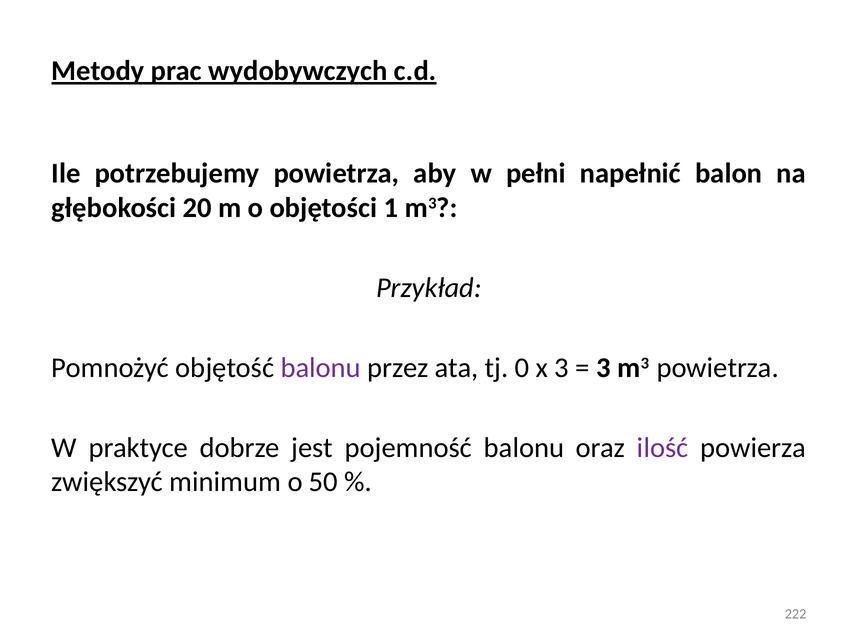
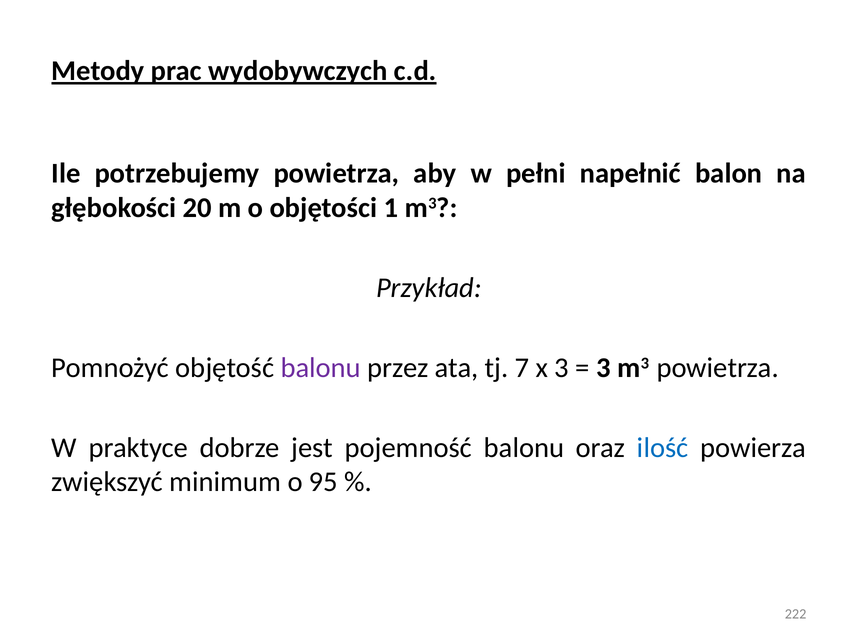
0: 0 -> 7
ilość colour: purple -> blue
50: 50 -> 95
